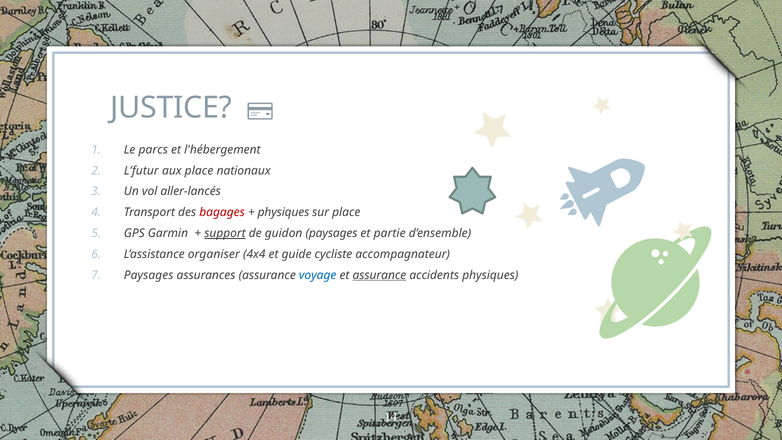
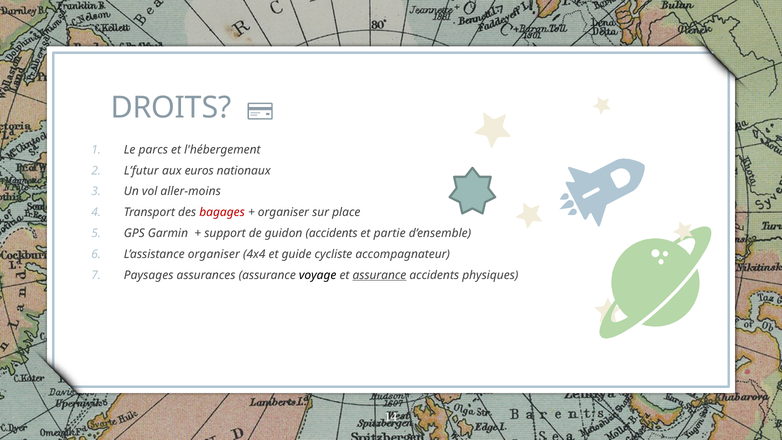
JUSTICE: JUSTICE -> DROITS
aux place: place -> euros
aller-lancés: aller-lancés -> aller-moins
physiques at (283, 212): physiques -> organiser
support underline: present -> none
guidon paysages: paysages -> accidents
voyage colour: blue -> black
